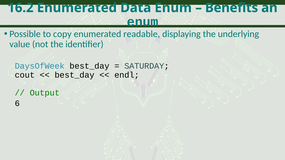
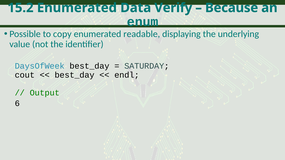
16.2: 16.2 -> 15.2
Data Enum: Enum -> Verify
Benefits: Benefits -> Because
